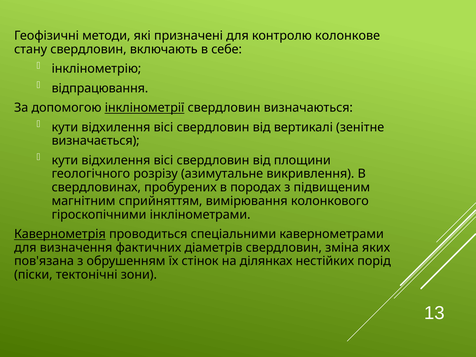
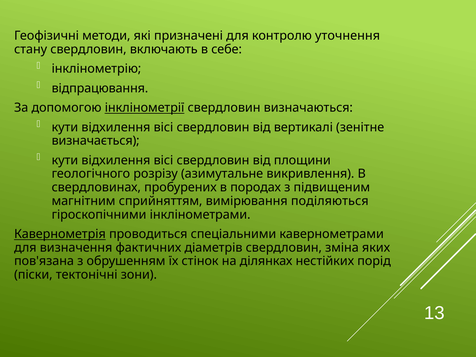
колонкове: колонкове -> уточнення
колонкового: колонкового -> поділяються
